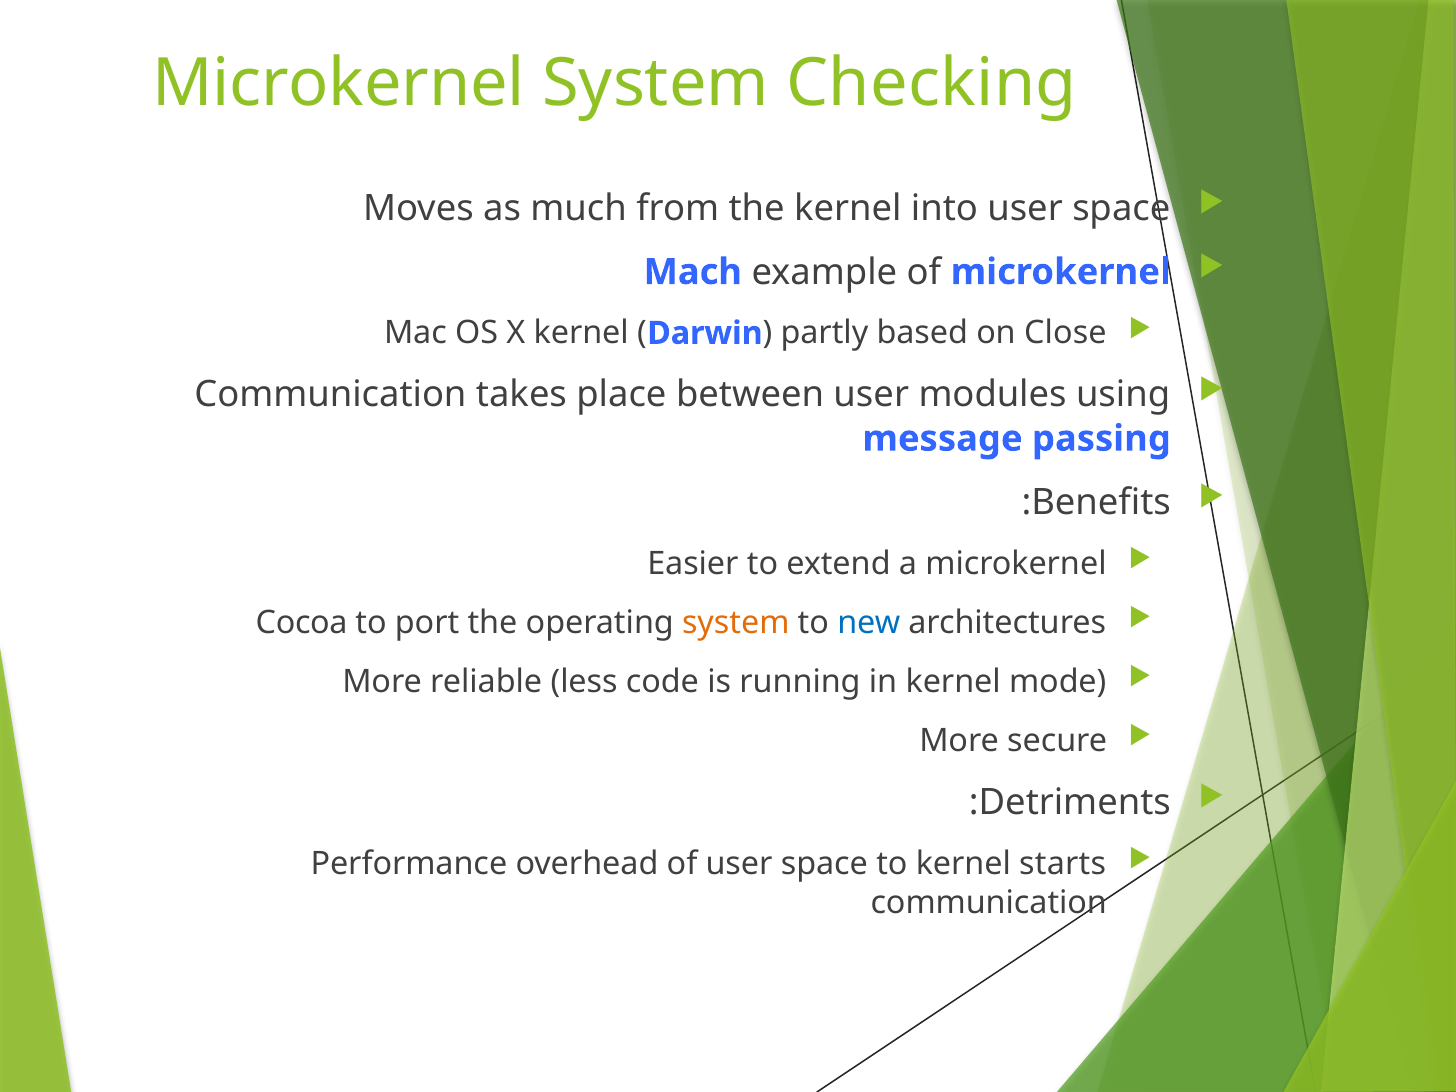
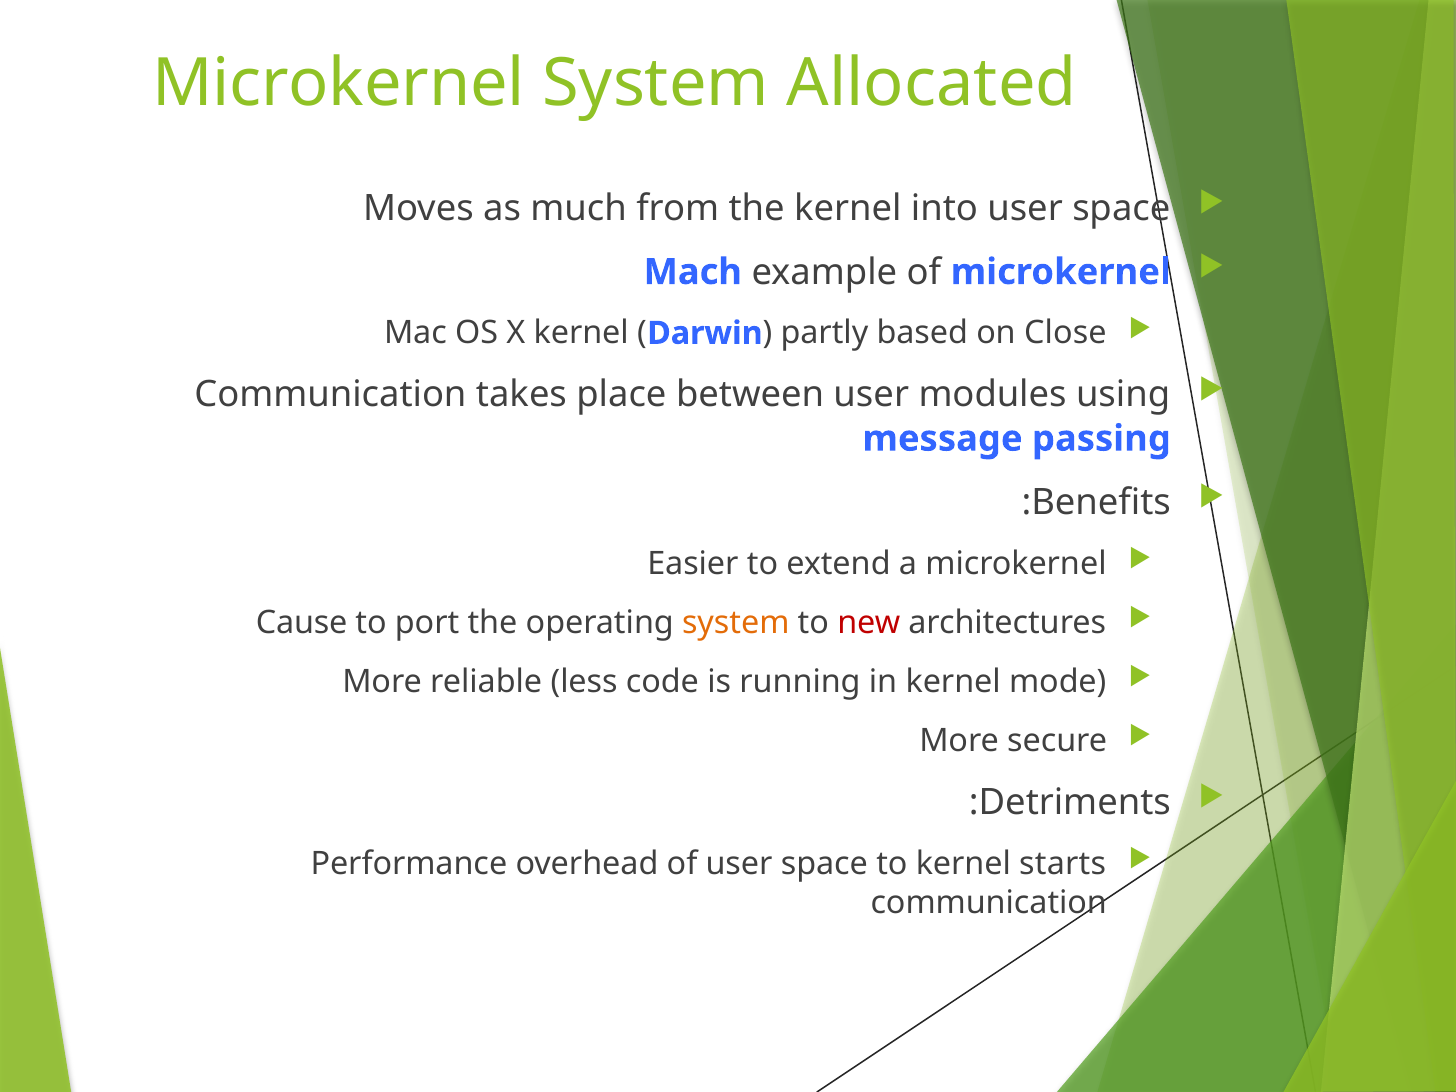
Checking: Checking -> Allocated
Cocoa: Cocoa -> Cause
new colour: blue -> red
